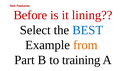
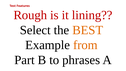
Before: Before -> Rough
BEST colour: blue -> orange
training: training -> phrases
